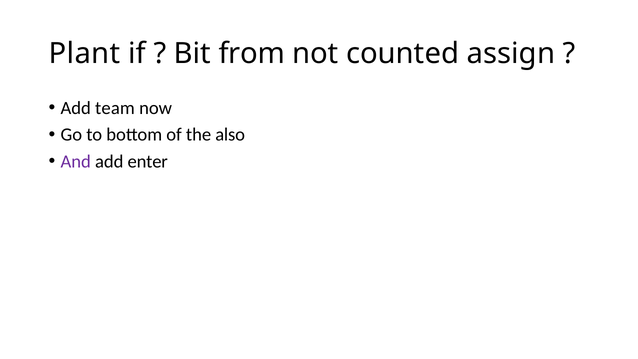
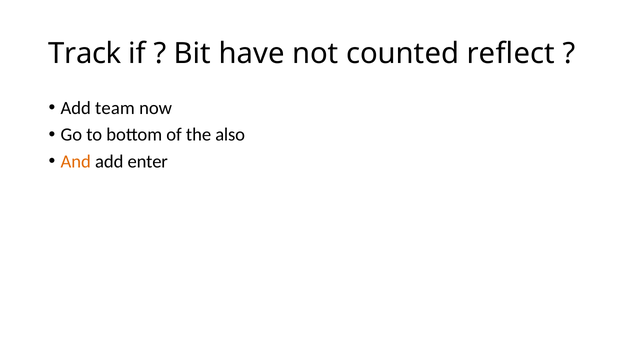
Plant: Plant -> Track
from: from -> have
assign: assign -> reflect
And colour: purple -> orange
